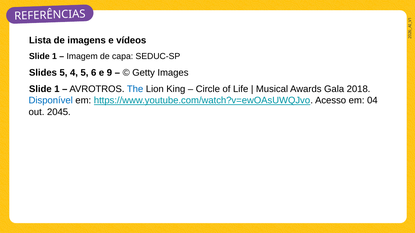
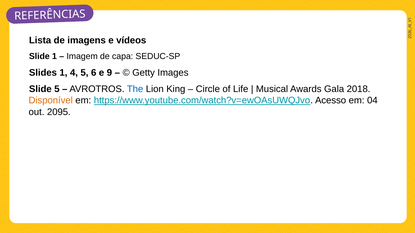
Slides 5: 5 -> 1
1 at (57, 89): 1 -> 5
Disponível colour: blue -> orange
2045: 2045 -> 2095
